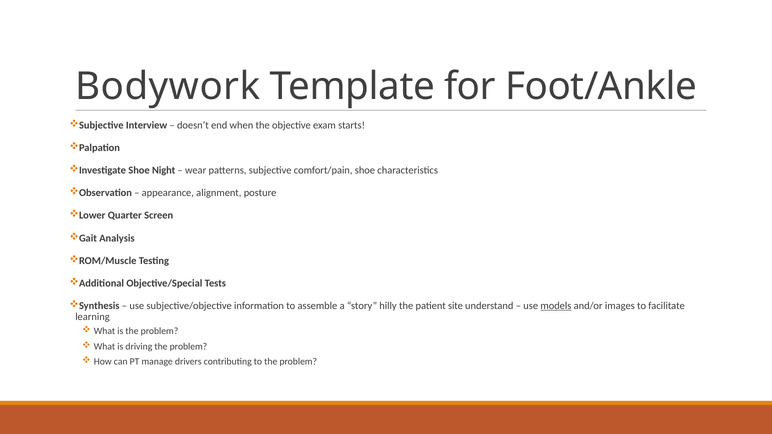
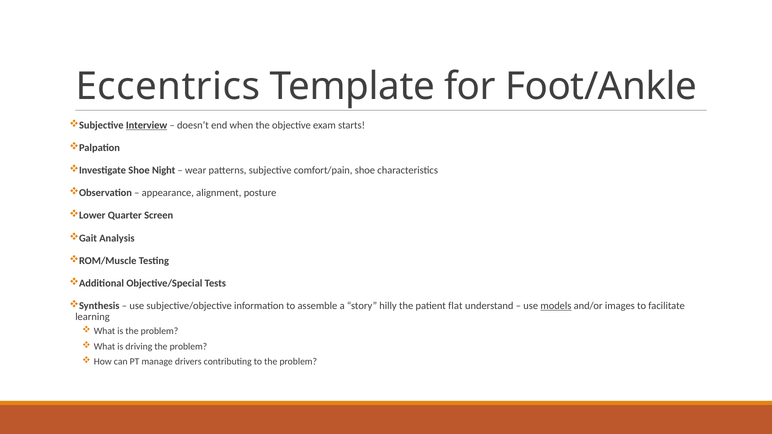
Bodywork: Bodywork -> Eccentrics
Interview underline: none -> present
site: site -> flat
